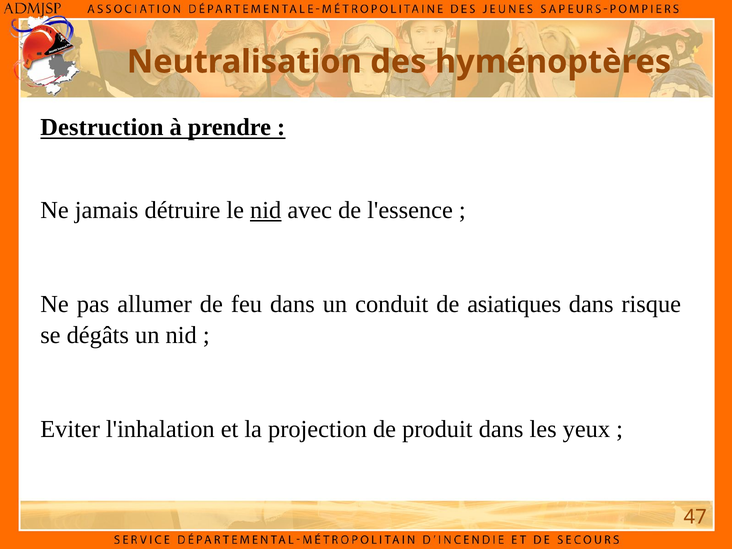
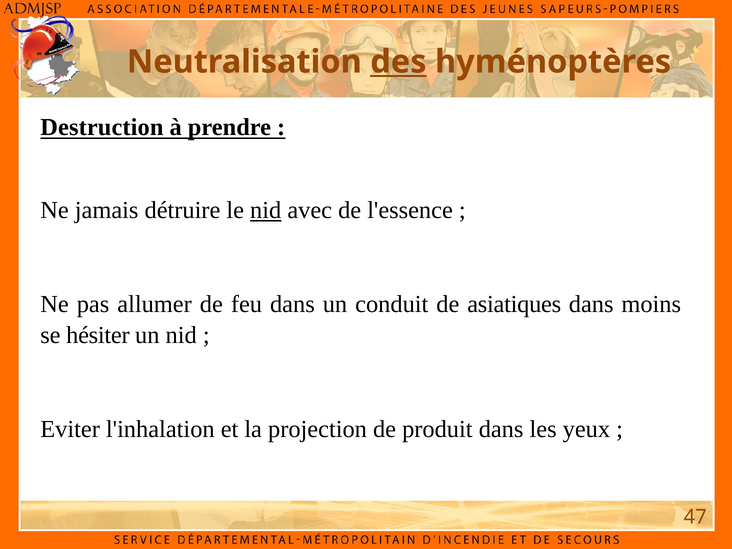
des underline: none -> present
risque: risque -> moins
dégâts: dégâts -> hésiter
